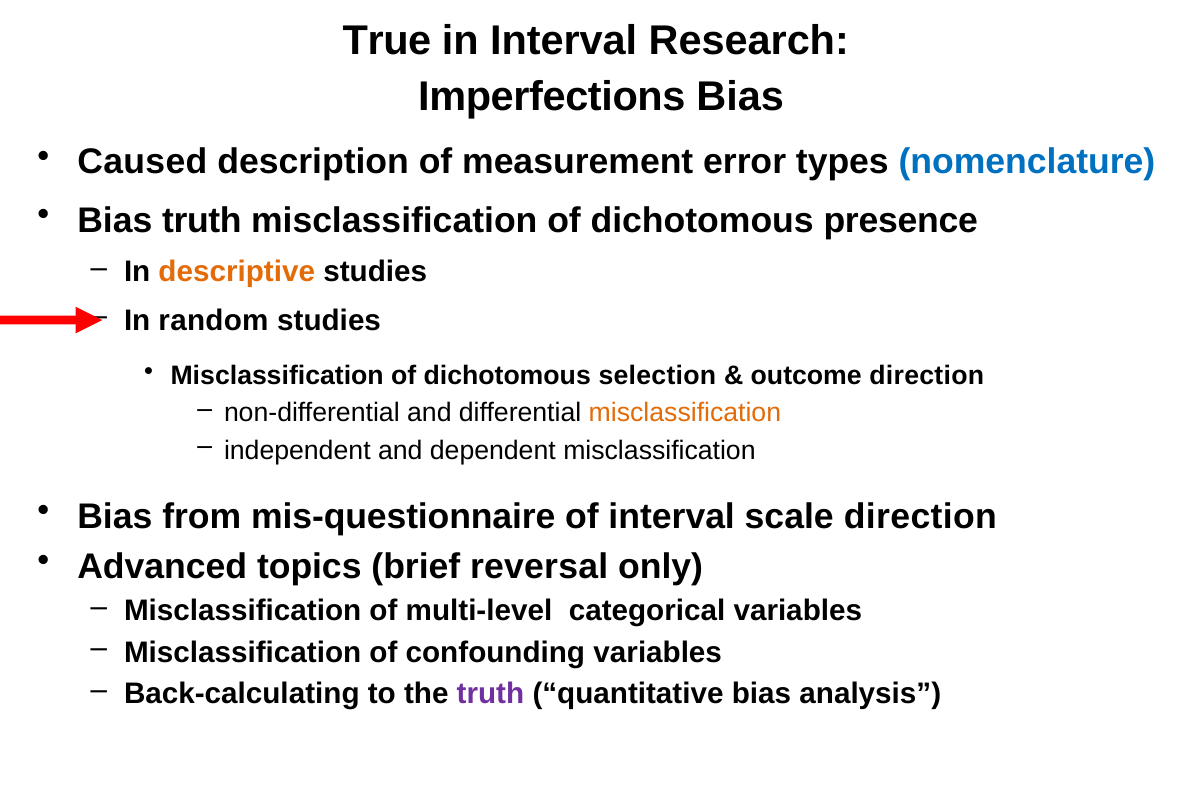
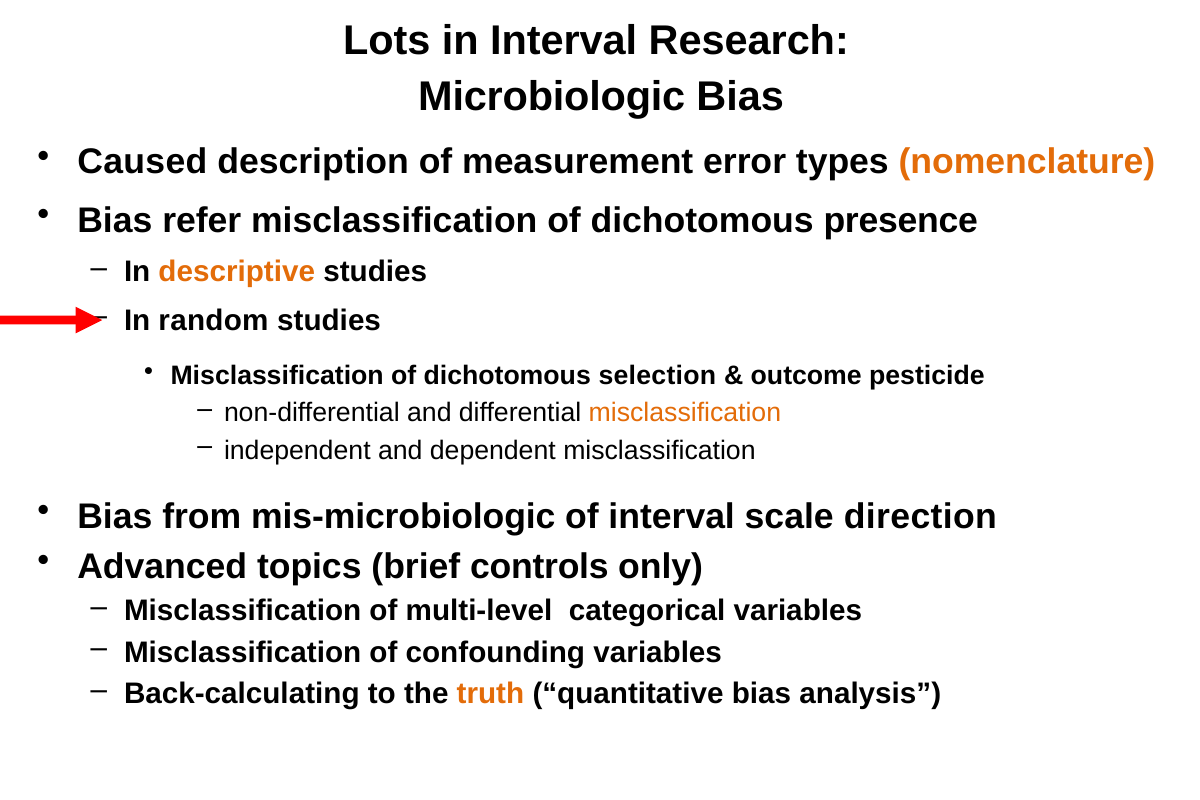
True: True -> Lots
Imperfections: Imperfections -> Microbiologic
nomenclature colour: blue -> orange
Bias truth: truth -> refer
outcome direction: direction -> pesticide
mis-questionnaire: mis-questionnaire -> mis-microbiologic
reversal: reversal -> controls
truth at (490, 694) colour: purple -> orange
